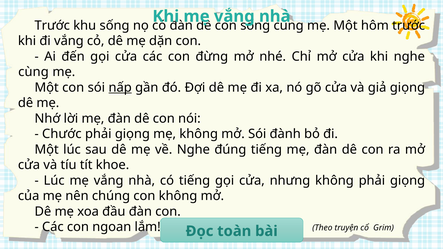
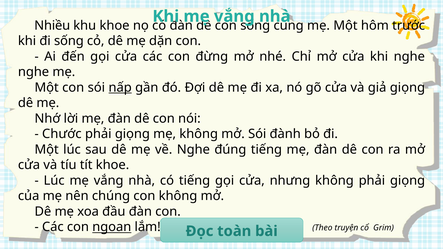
Trước at (52, 26): Trước -> Nhiều
khu sống: sống -> khoe
đi vắng: vắng -> sống
cùng at (33, 72): cùng -> nghe
ngoan underline: none -> present
